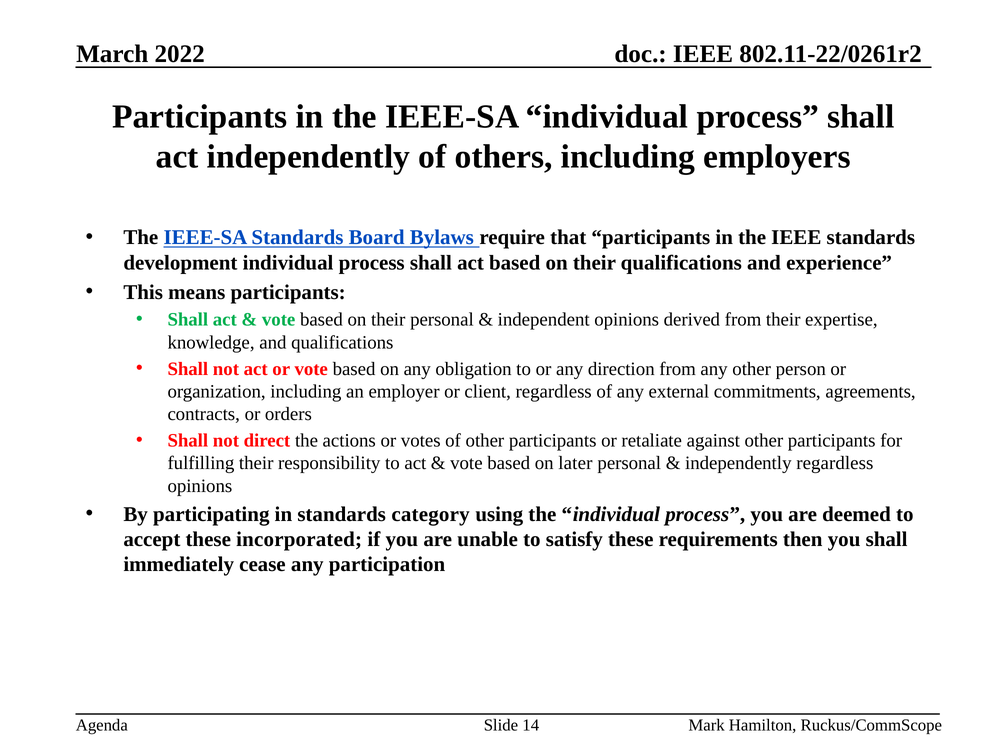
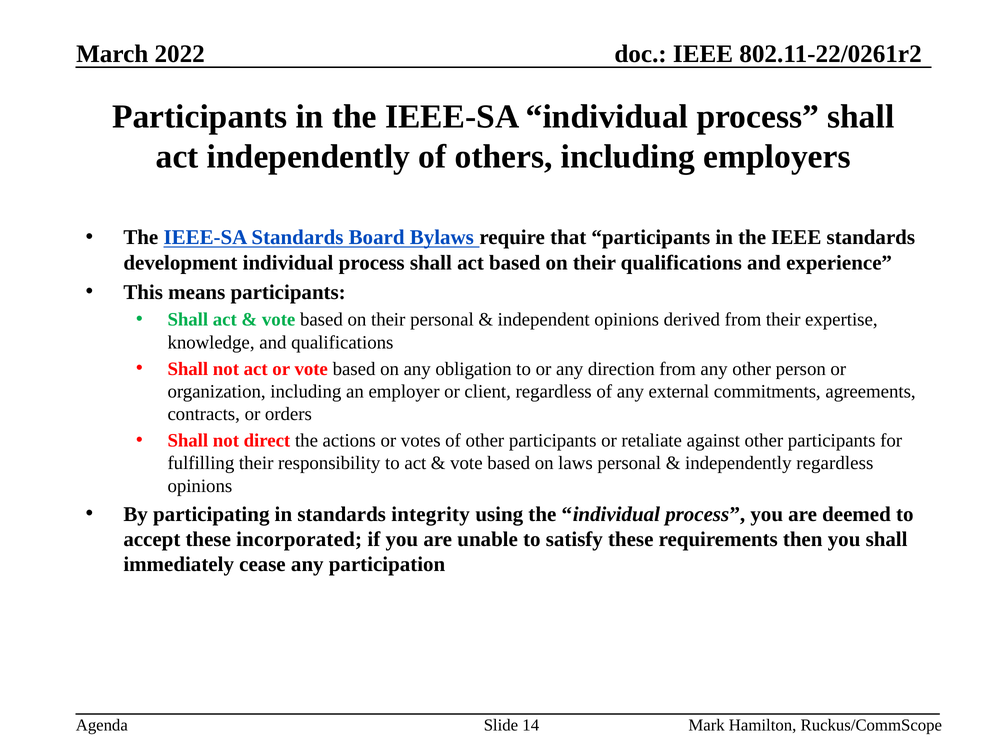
later: later -> laws
category: category -> integrity
